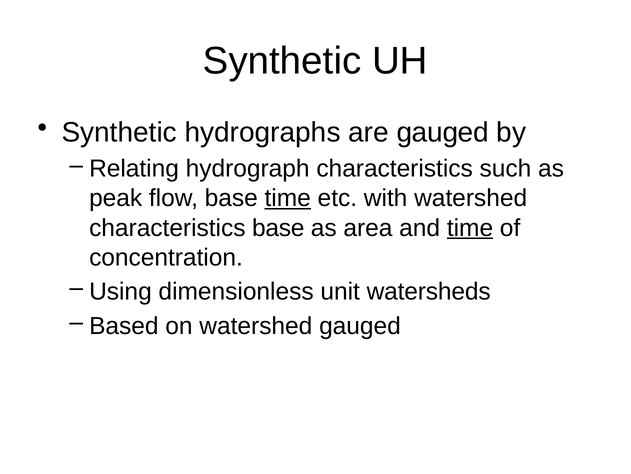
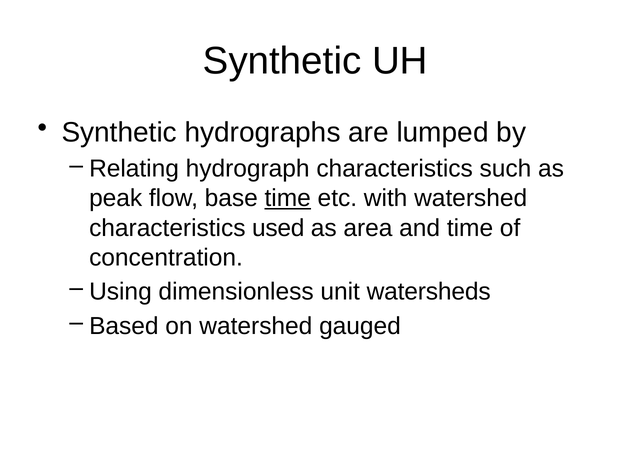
are gauged: gauged -> lumped
characteristics base: base -> used
time at (470, 228) underline: present -> none
